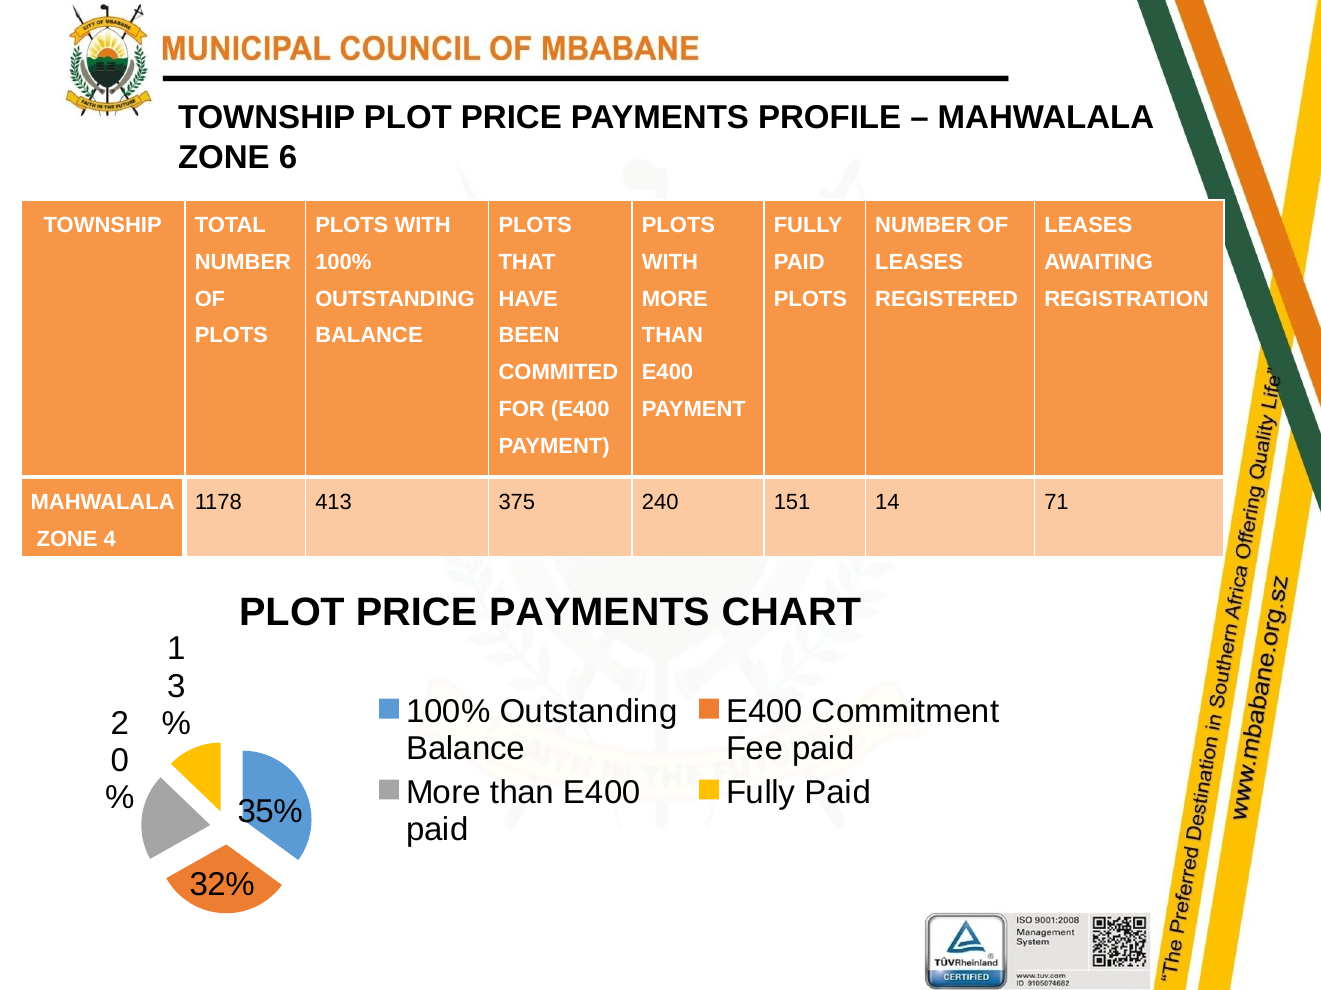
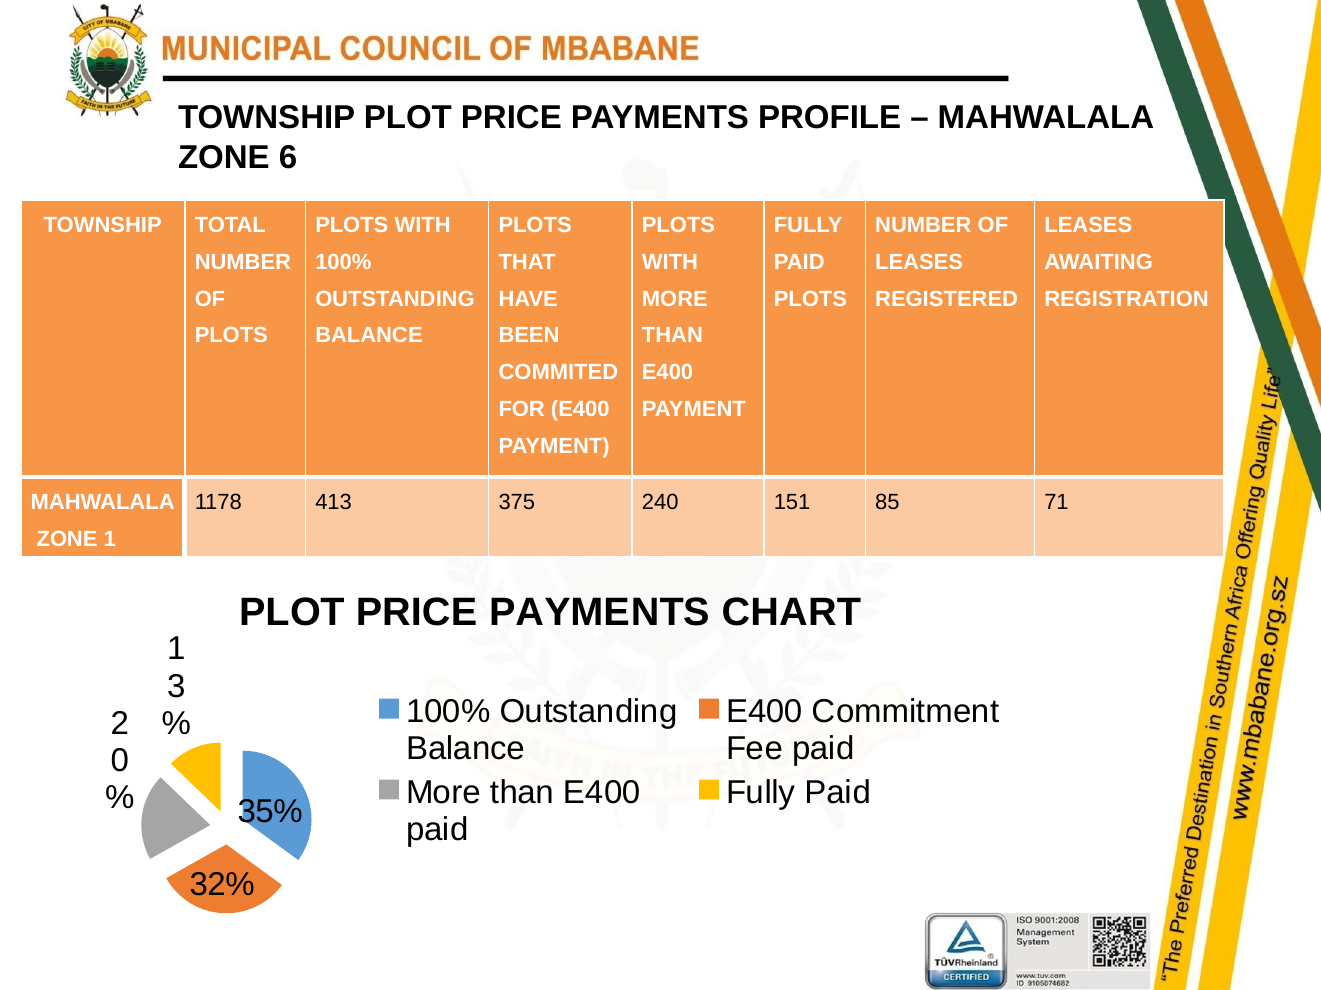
14: 14 -> 85
ZONE 4: 4 -> 1
